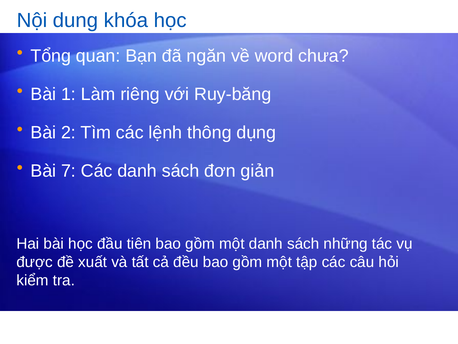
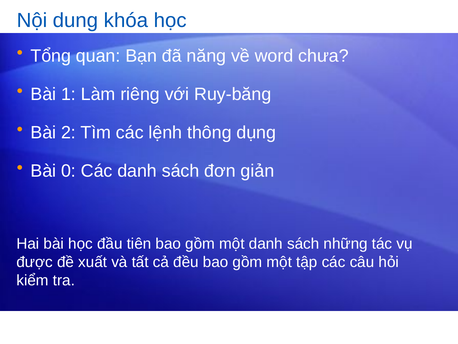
ngăn: ngăn -> năng
7: 7 -> 0
